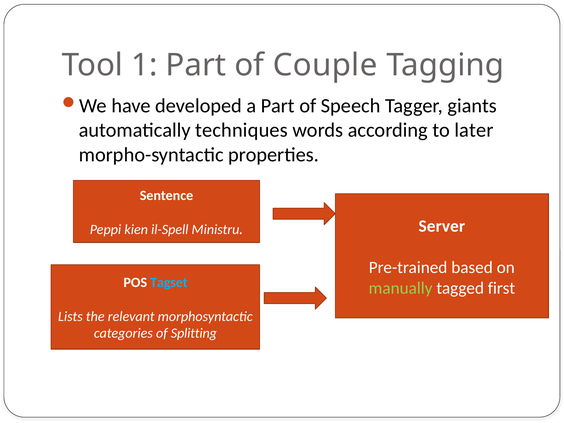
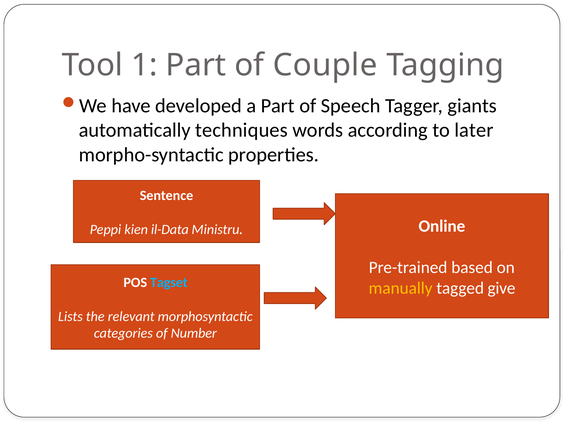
il-Spell: il-Spell -> il-Data
Server: Server -> Online
manually colour: light green -> yellow
first: first -> give
Splitting: Splitting -> Number
